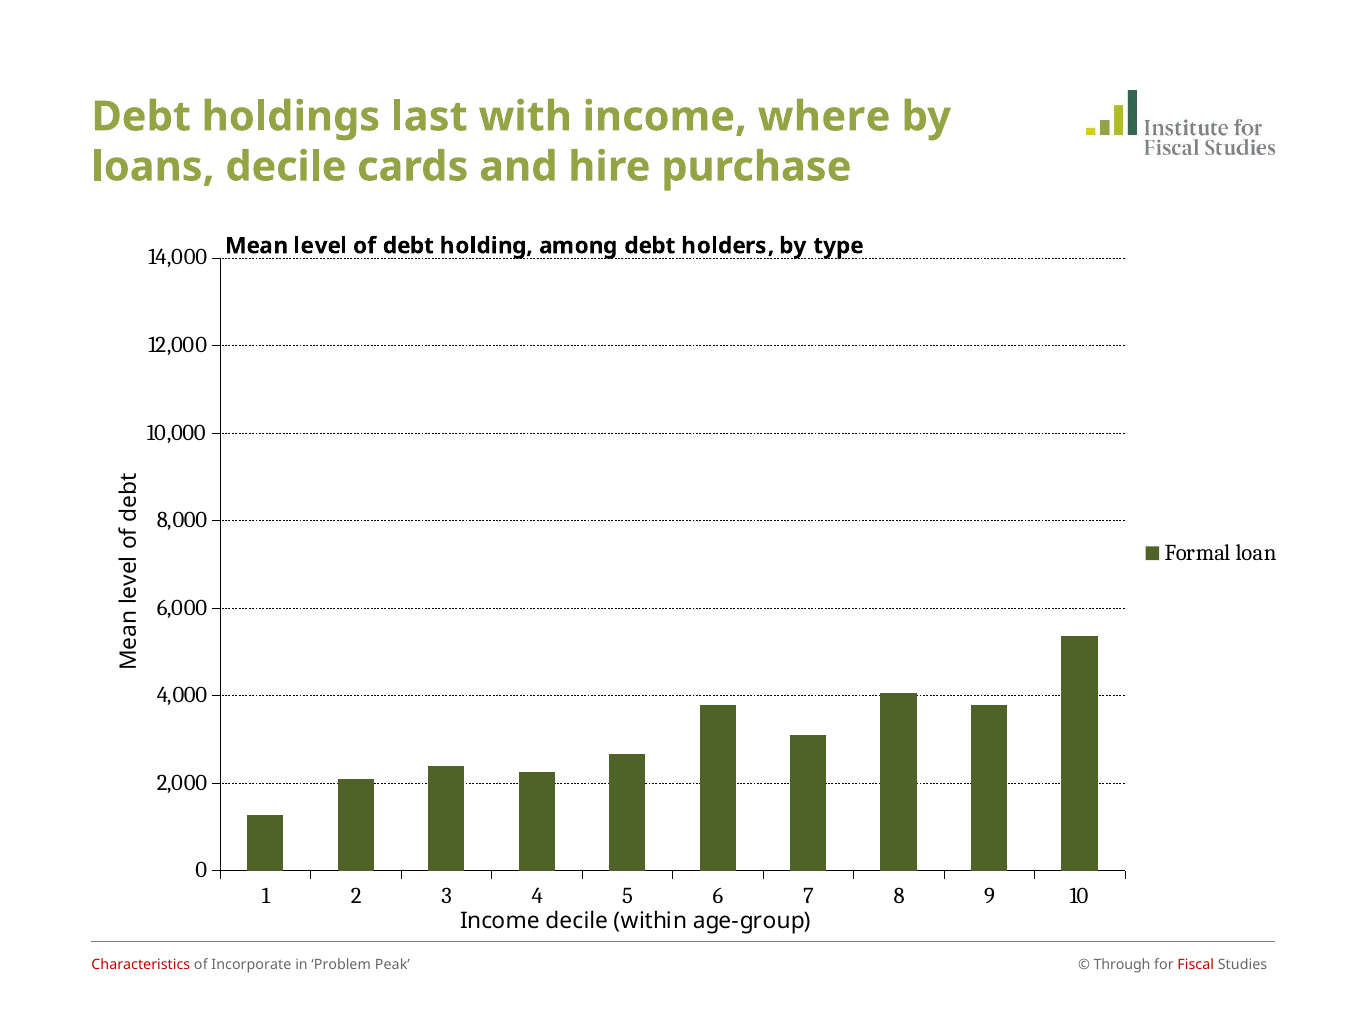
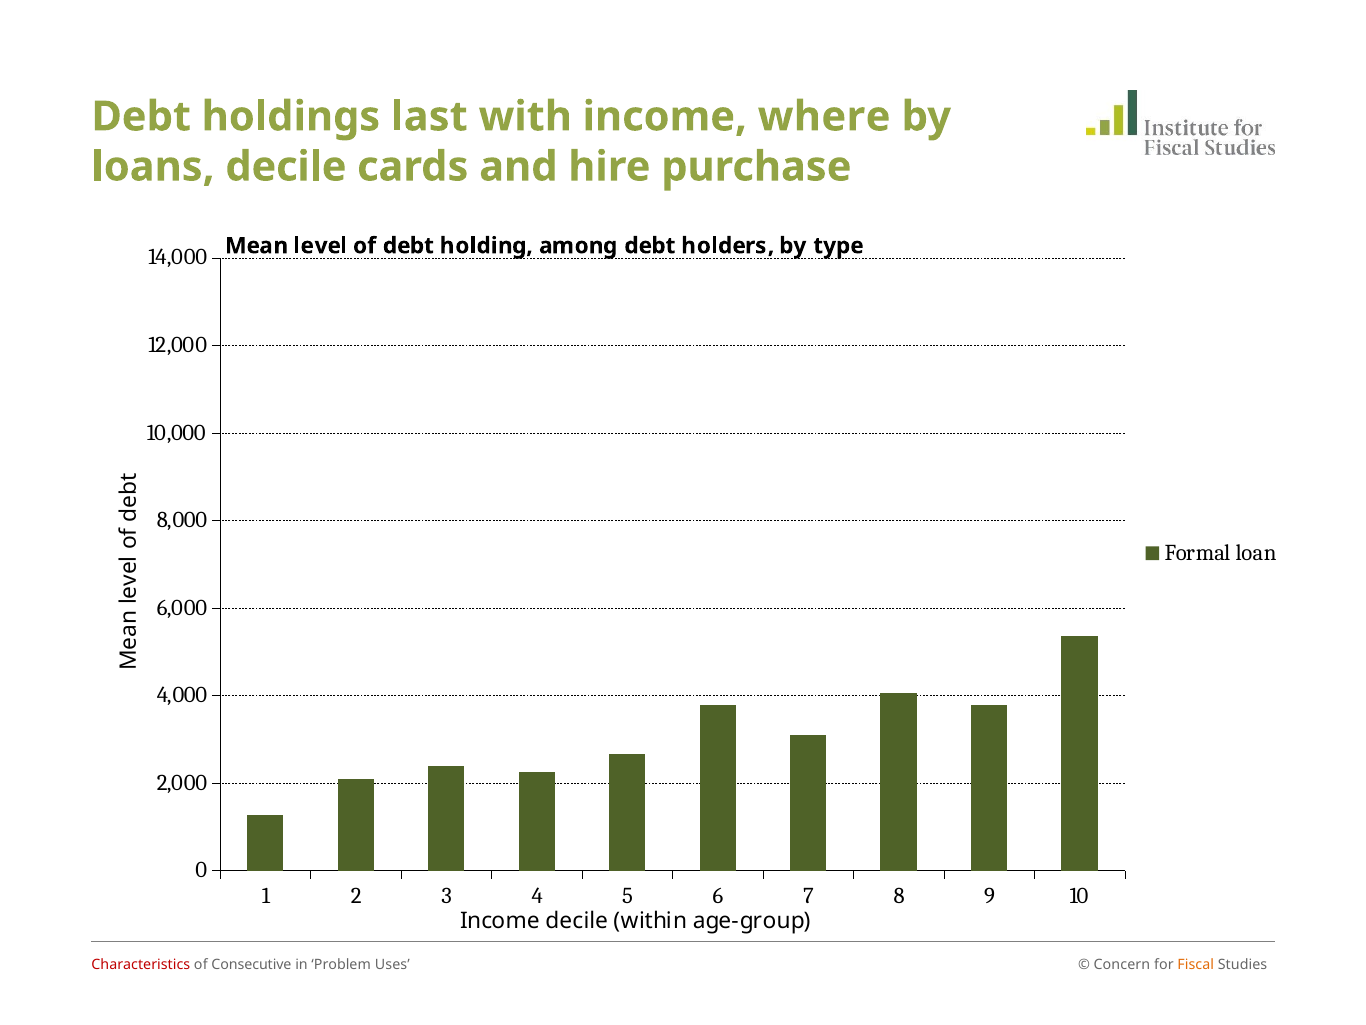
Incorporate: Incorporate -> Consecutive
Peak: Peak -> Uses
Through: Through -> Concern
Fiscal colour: red -> orange
